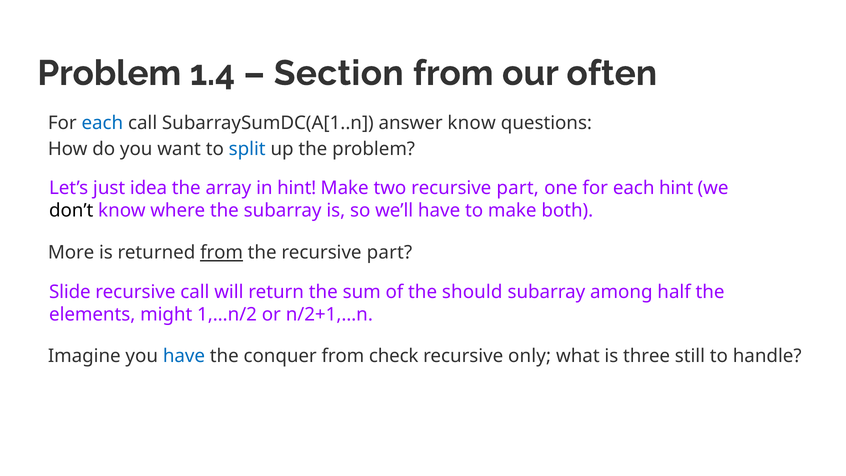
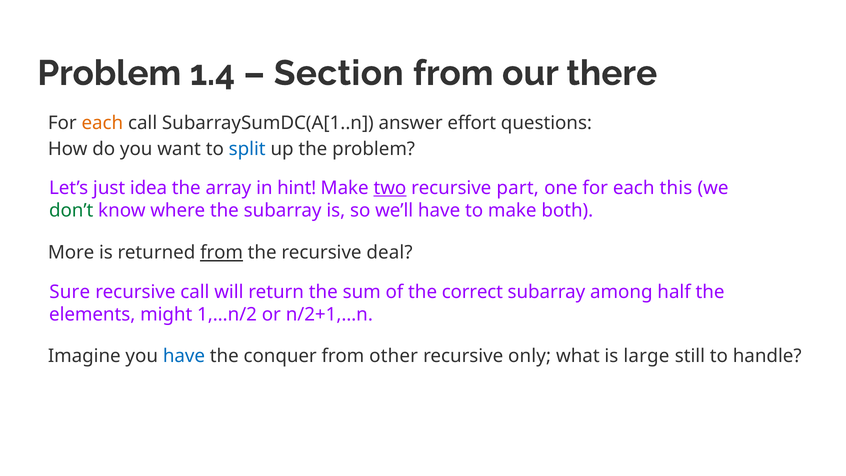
often: often -> there
each at (102, 123) colour: blue -> orange
answer know: know -> effort
two underline: none -> present
each hint: hint -> this
don’t colour: black -> green
the recursive part: part -> deal
Slide: Slide -> Sure
should: should -> correct
check: check -> other
three: three -> large
